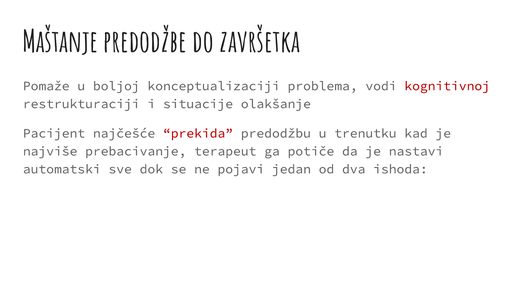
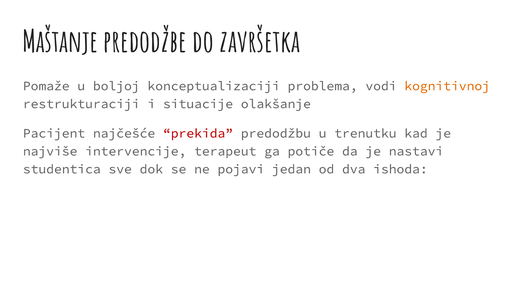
kognitivnoj colour: red -> orange
prebacivanje: prebacivanje -> intervencije
automatski: automatski -> studentica
